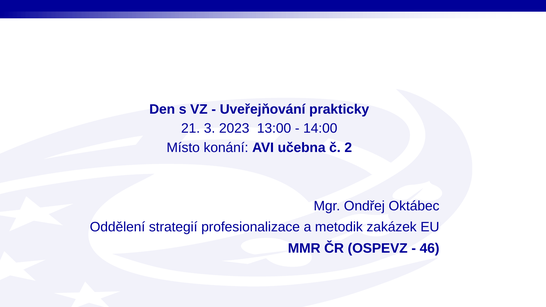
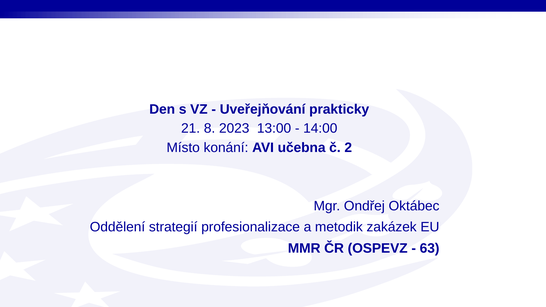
3: 3 -> 8
46: 46 -> 63
